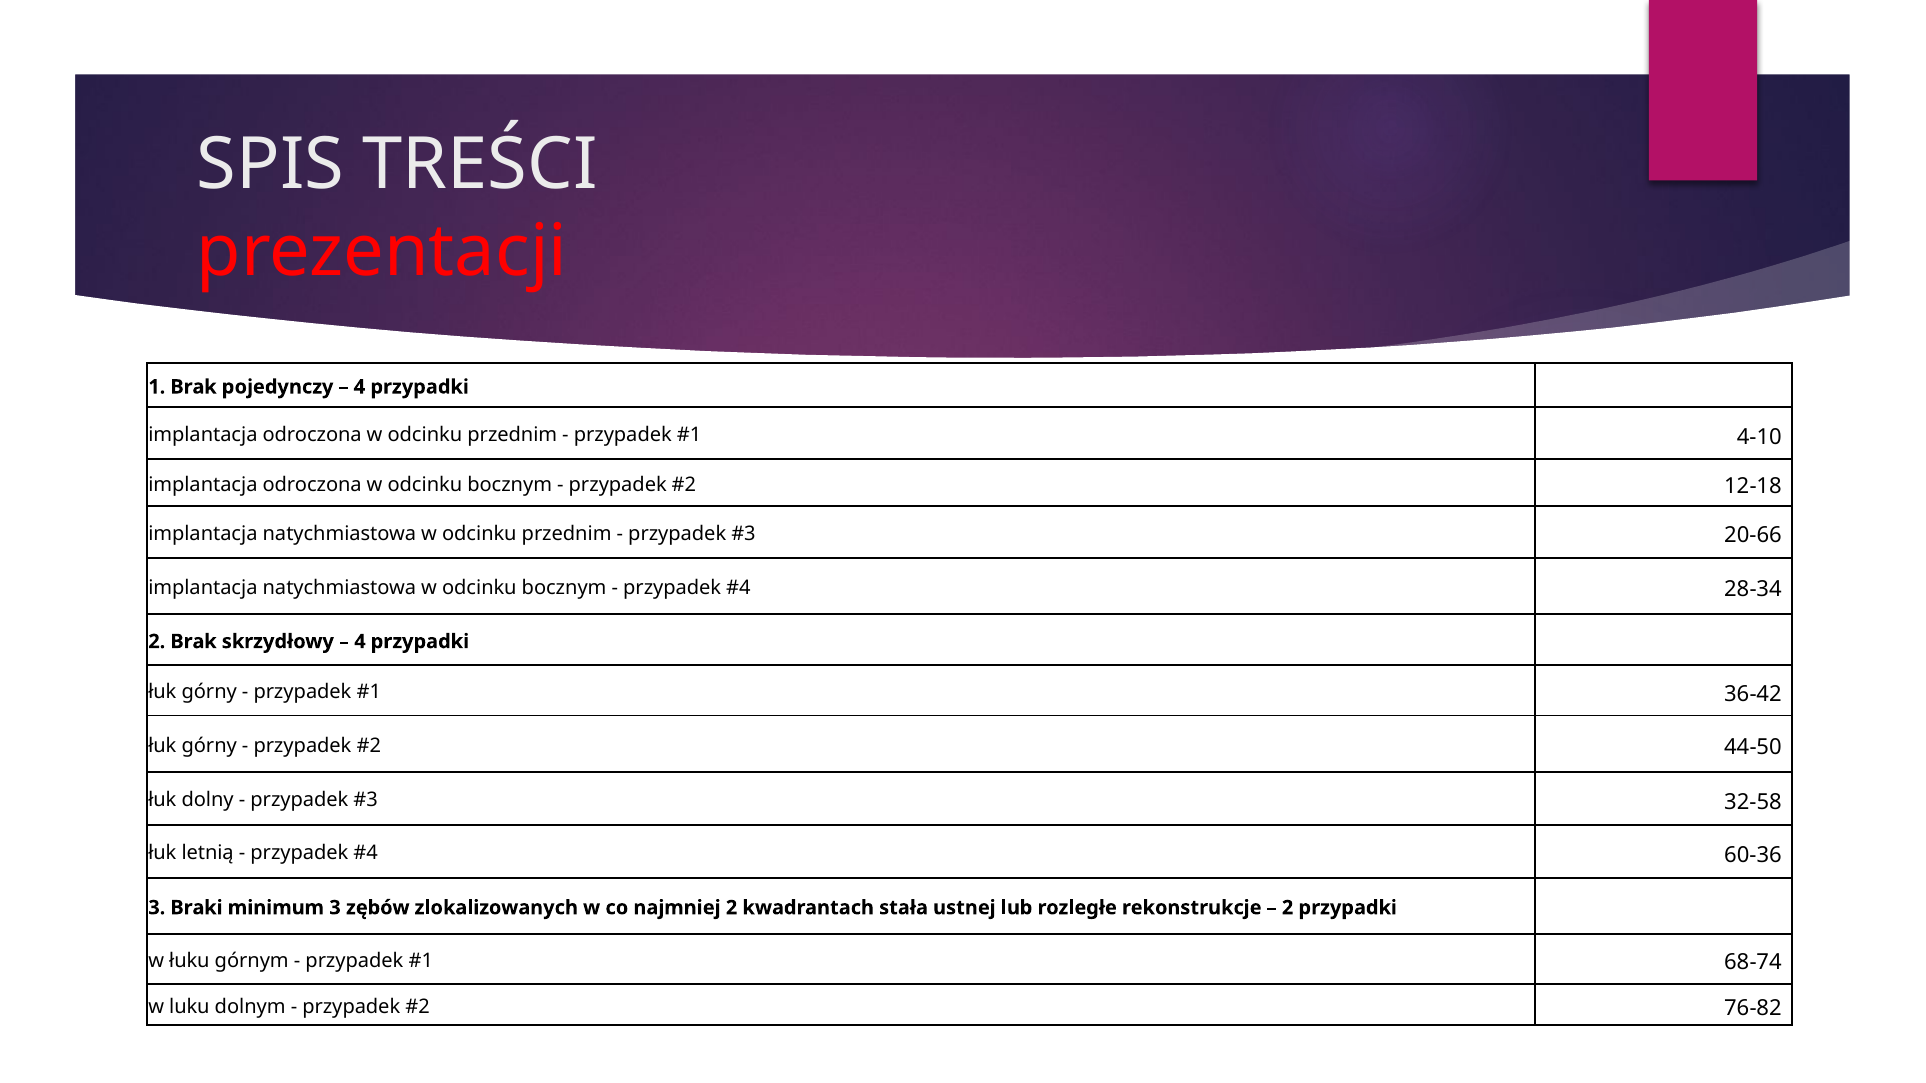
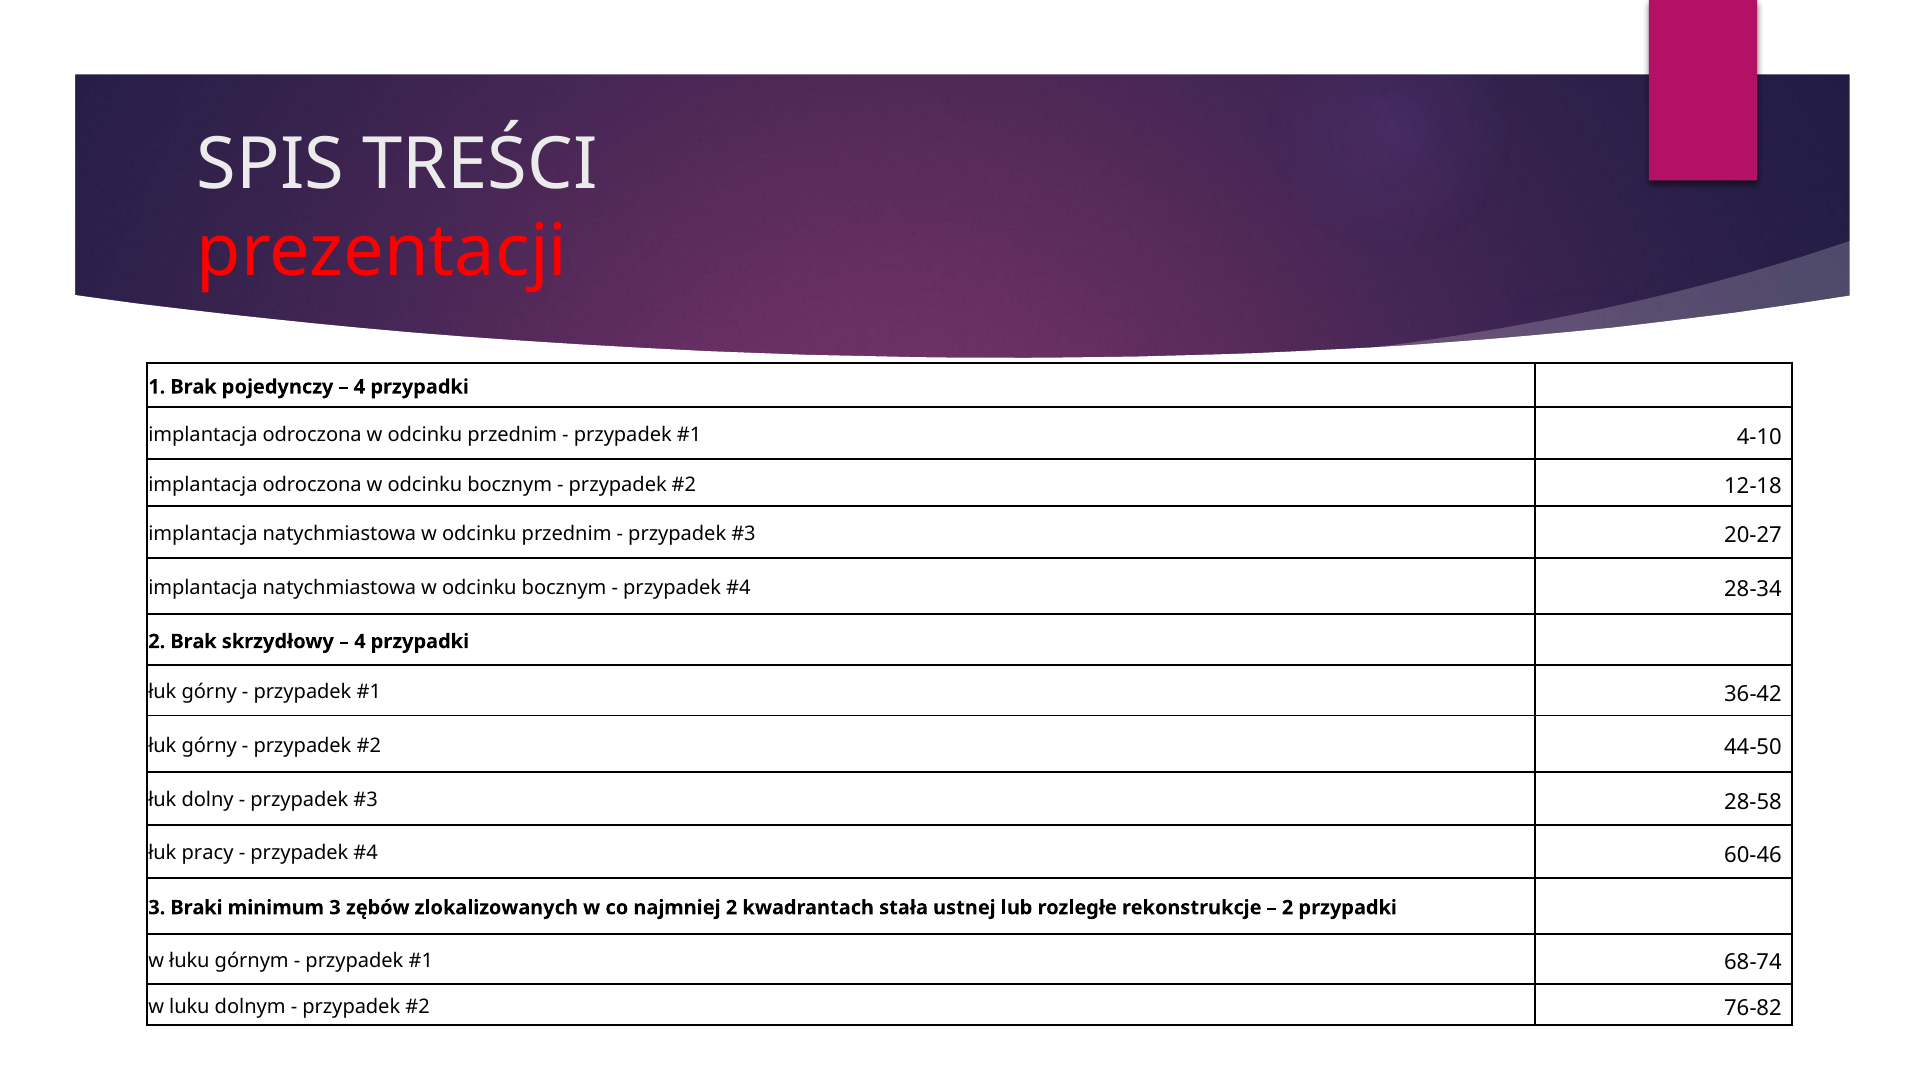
20-66: 20-66 -> 20-27
32-58: 32-58 -> 28-58
letnią: letnią -> pracy
60-36: 60-36 -> 60-46
